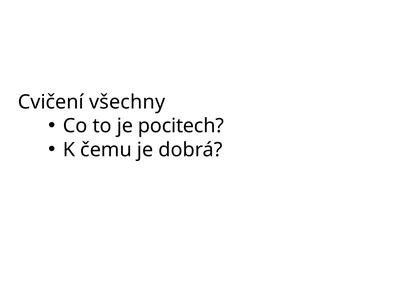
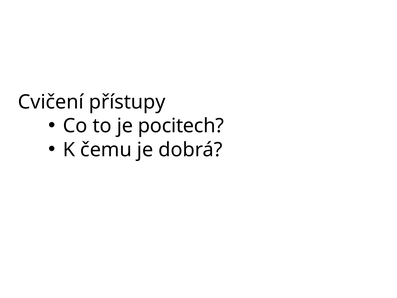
všechny: všechny -> přístupy
